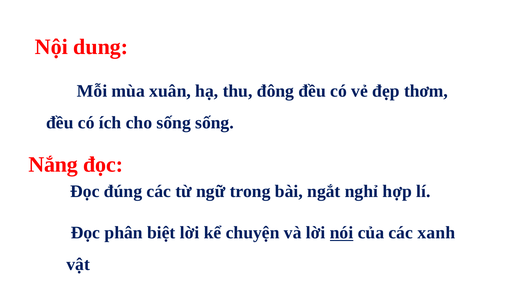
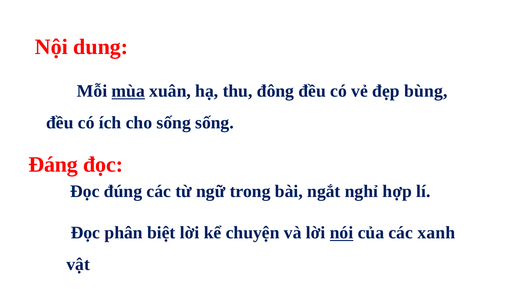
mùa underline: none -> present
thơm: thơm -> bùng
Nắng: Nắng -> Đáng
